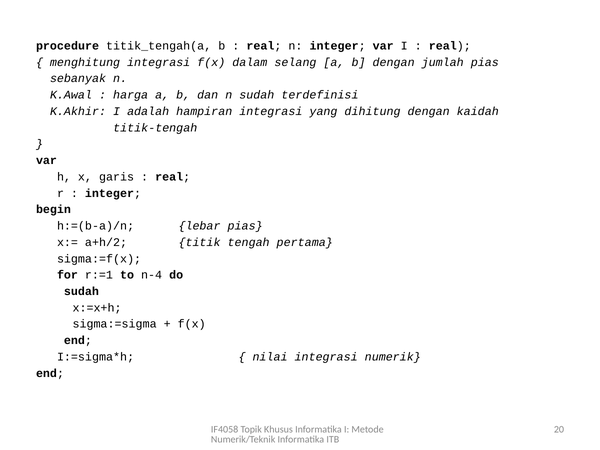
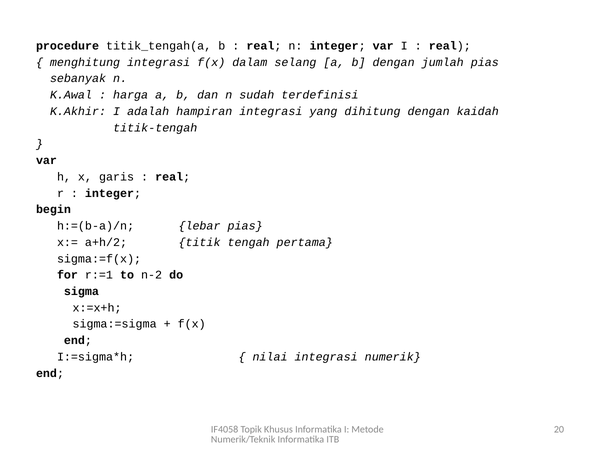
n-4: n-4 -> n-2
sudah at (81, 291): sudah -> sigma
